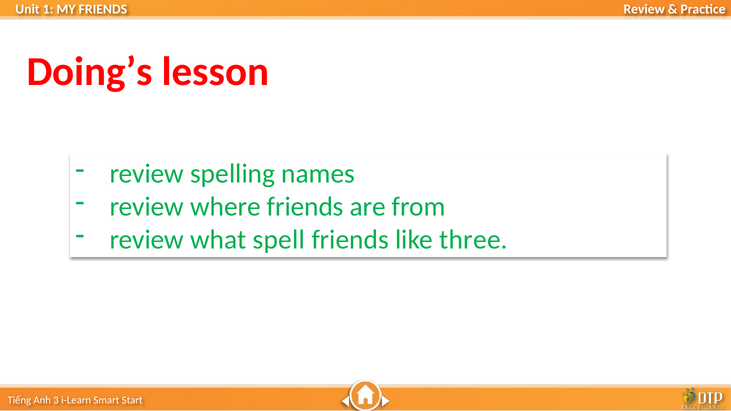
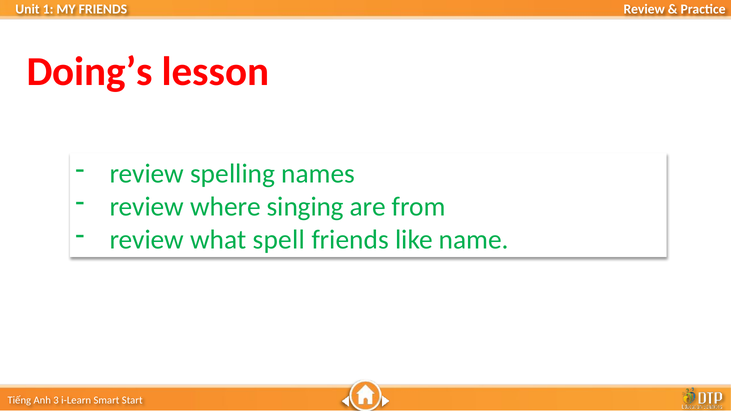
where friends: friends -> singing
three: three -> name
